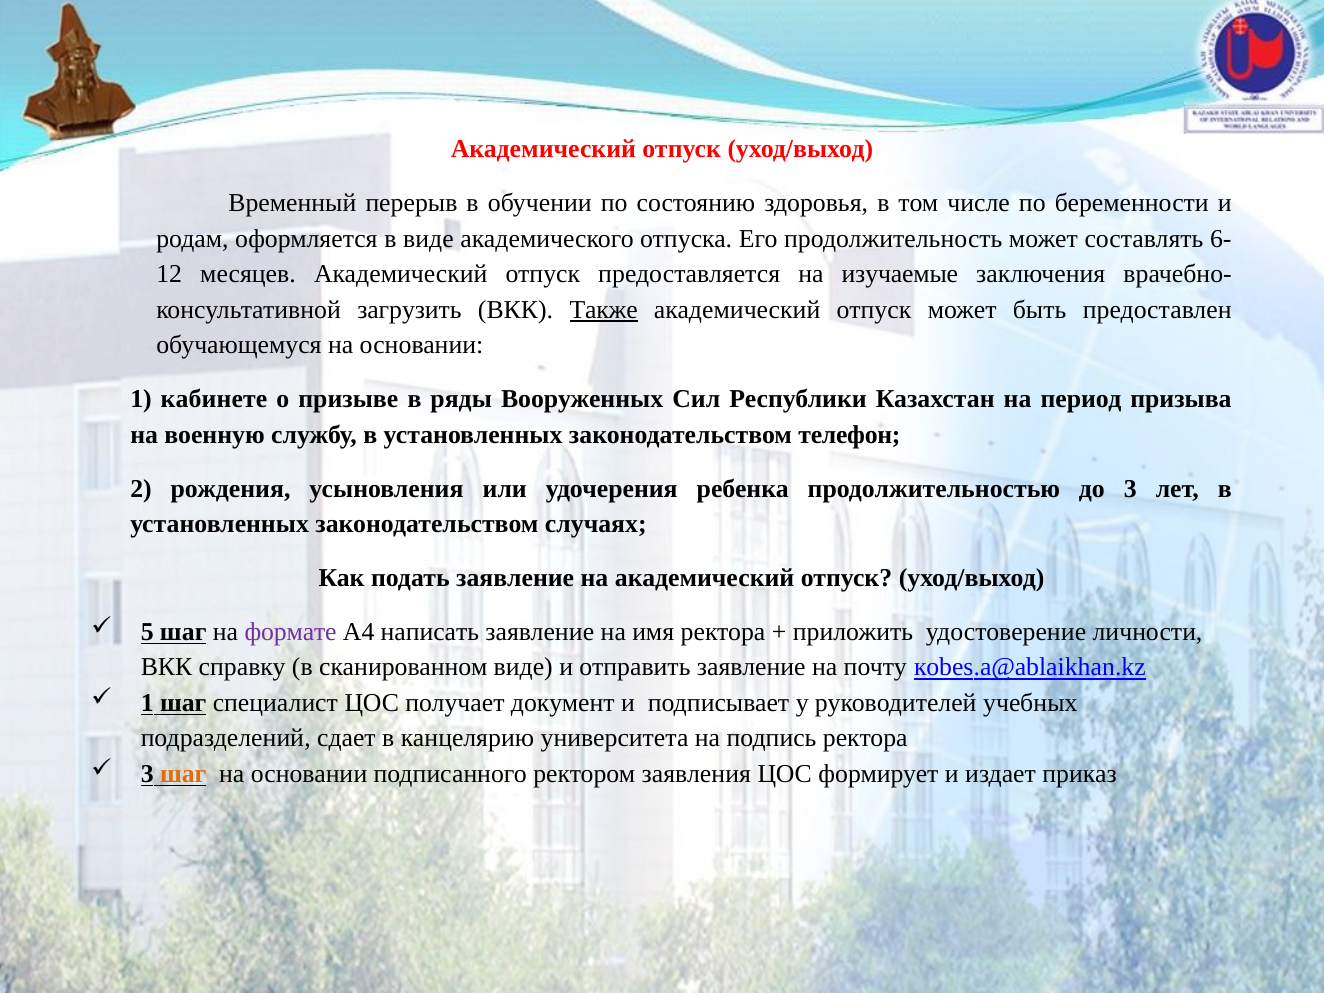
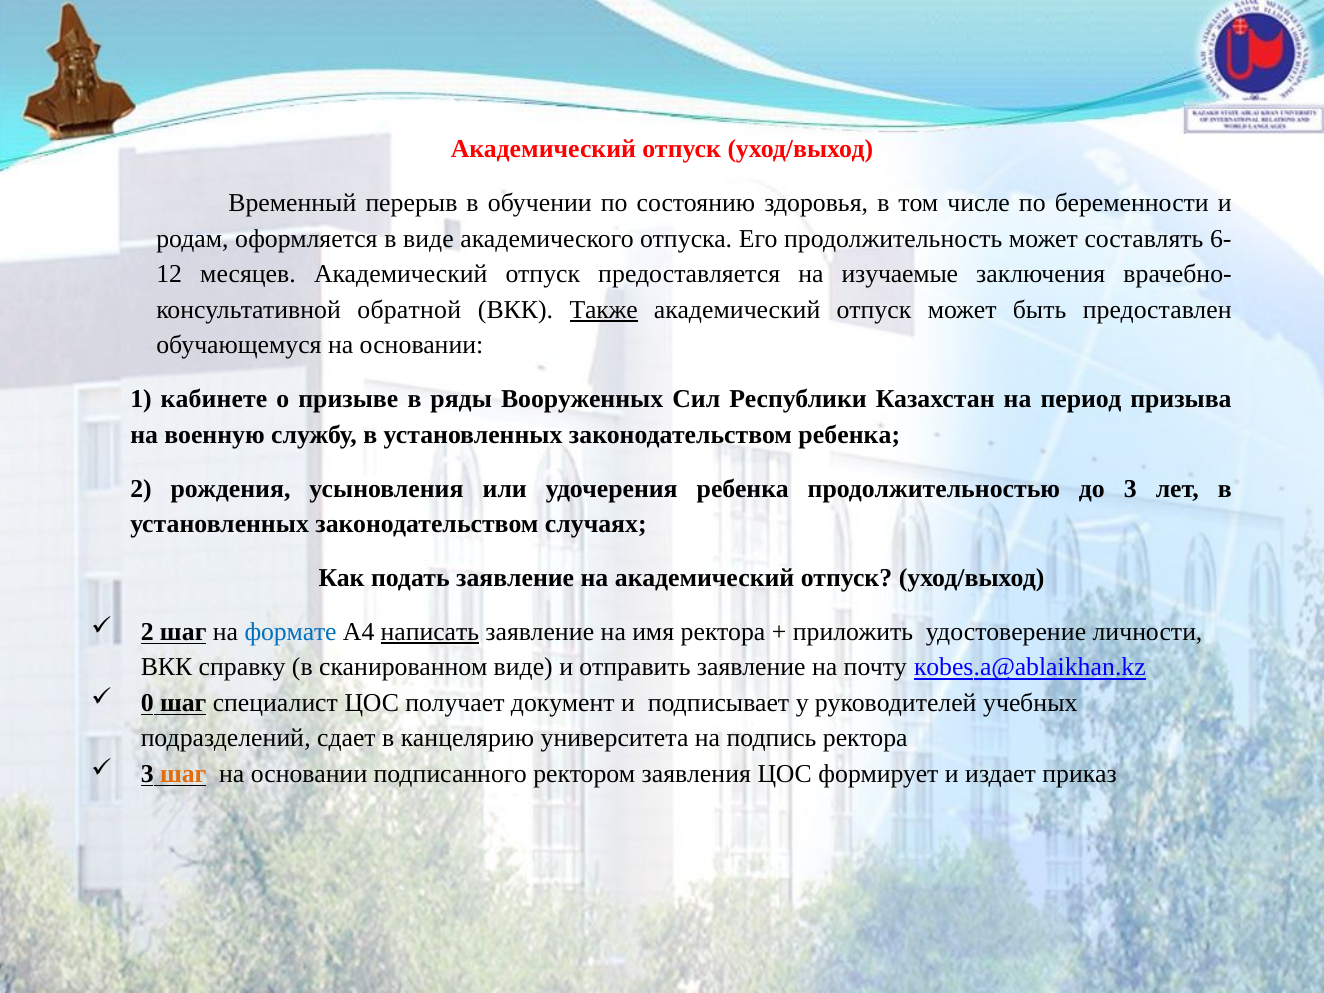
загрузить: загрузить -> обратной
законодательством телефон: телефон -> ребенка
5 at (147, 632): 5 -> 2
формате colour: purple -> blue
написать underline: none -> present
1 at (147, 703): 1 -> 0
